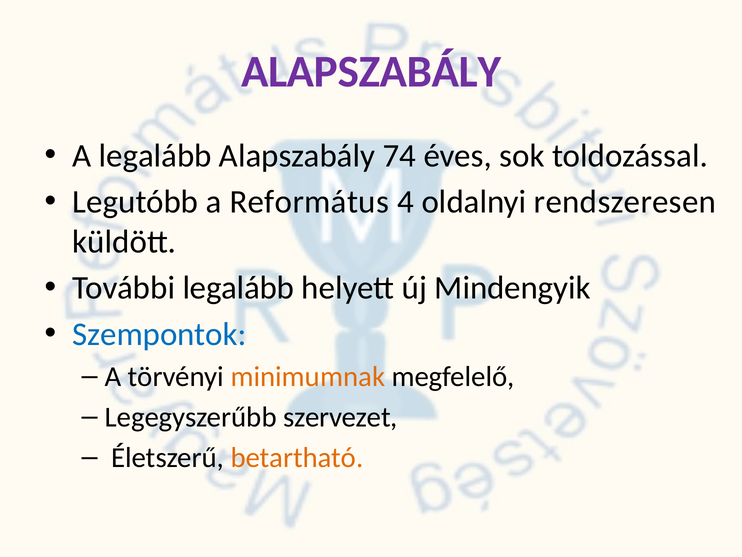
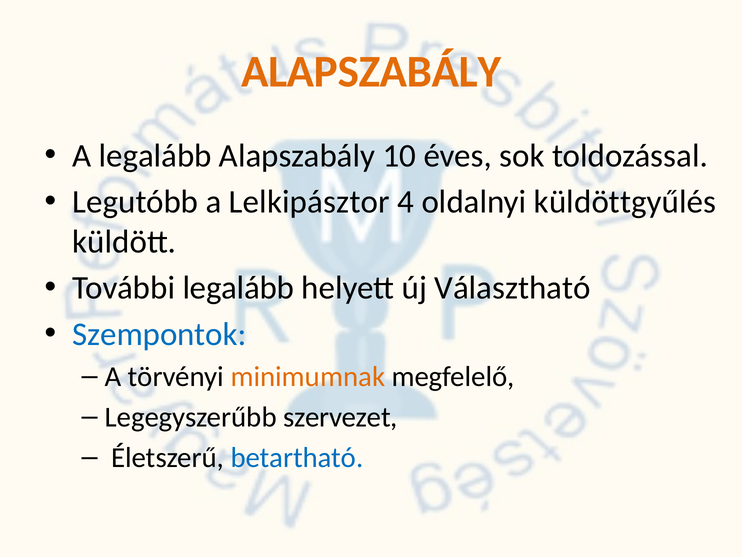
ALAPSZABÁLY at (371, 72) colour: purple -> orange
74: 74 -> 10
Református: Református -> Lelkipásztor
rendszeresen: rendszeresen -> küldöttgyűlés
Mindengyik: Mindengyik -> Választható
betartható colour: orange -> blue
